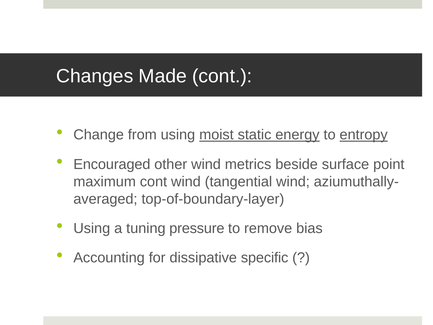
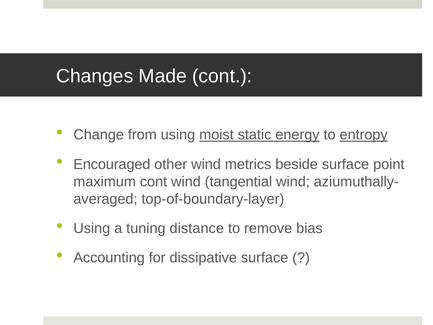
pressure: pressure -> distance
dissipative specific: specific -> surface
